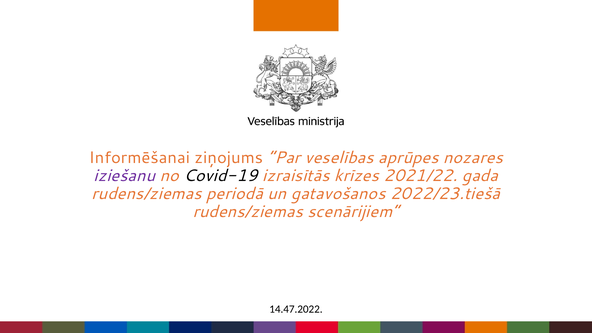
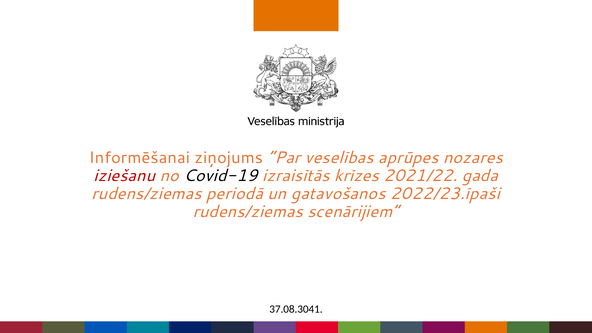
iziešanu colour: purple -> red
2022/23.tiešā: 2022/23.tiešā -> 2022/23.īpaši
14.47.2022: 14.47.2022 -> 37.08.3041
